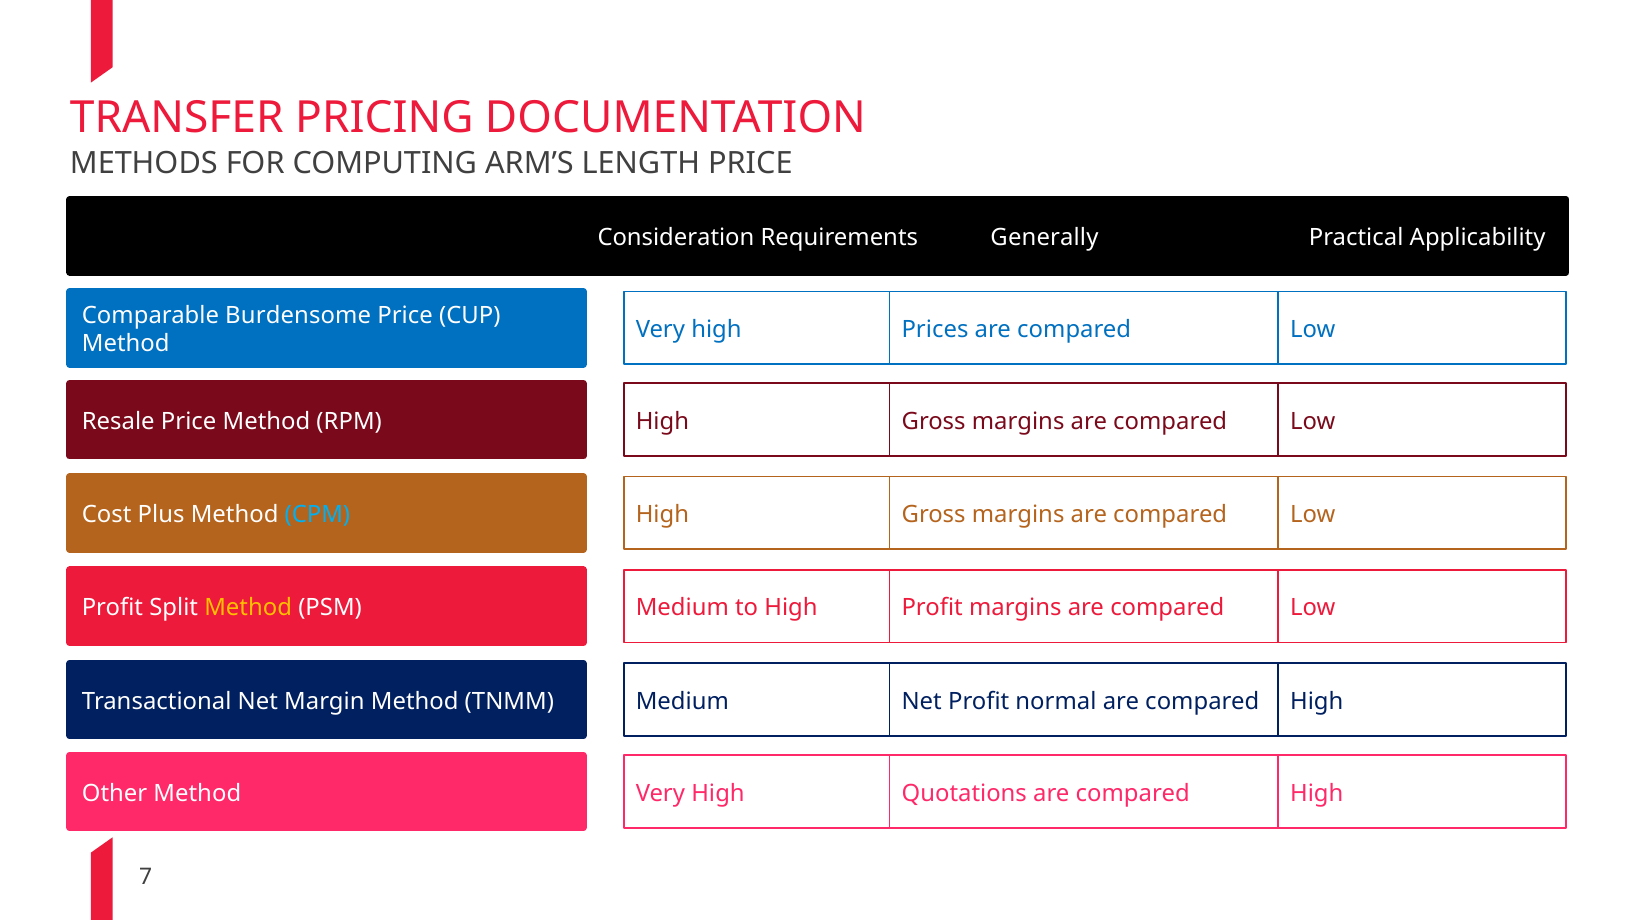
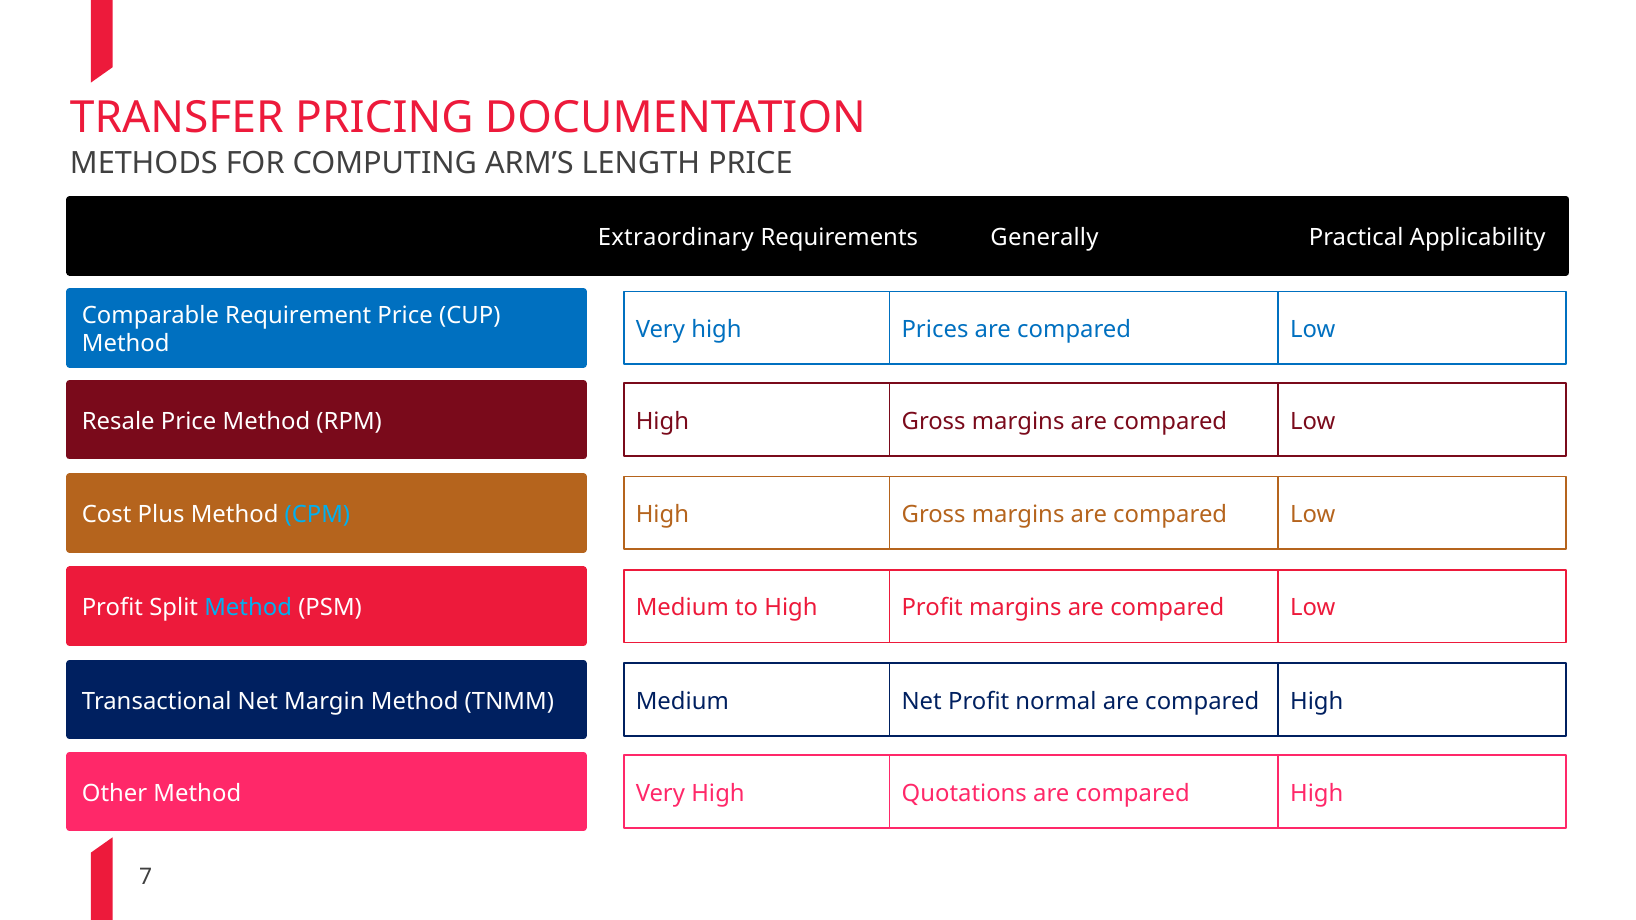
Consideration: Consideration -> Extraordinary
Burdensome: Burdensome -> Requirement
Method at (248, 608) colour: yellow -> light blue
